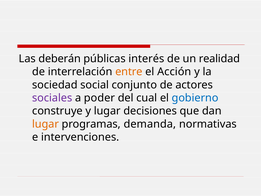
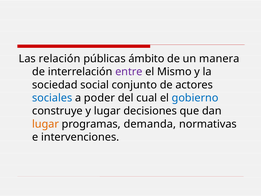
deberán: deberán -> relación
interés: interés -> ámbito
realidad: realidad -> manera
entre colour: orange -> purple
Acción: Acción -> Mismo
sociales colour: purple -> blue
